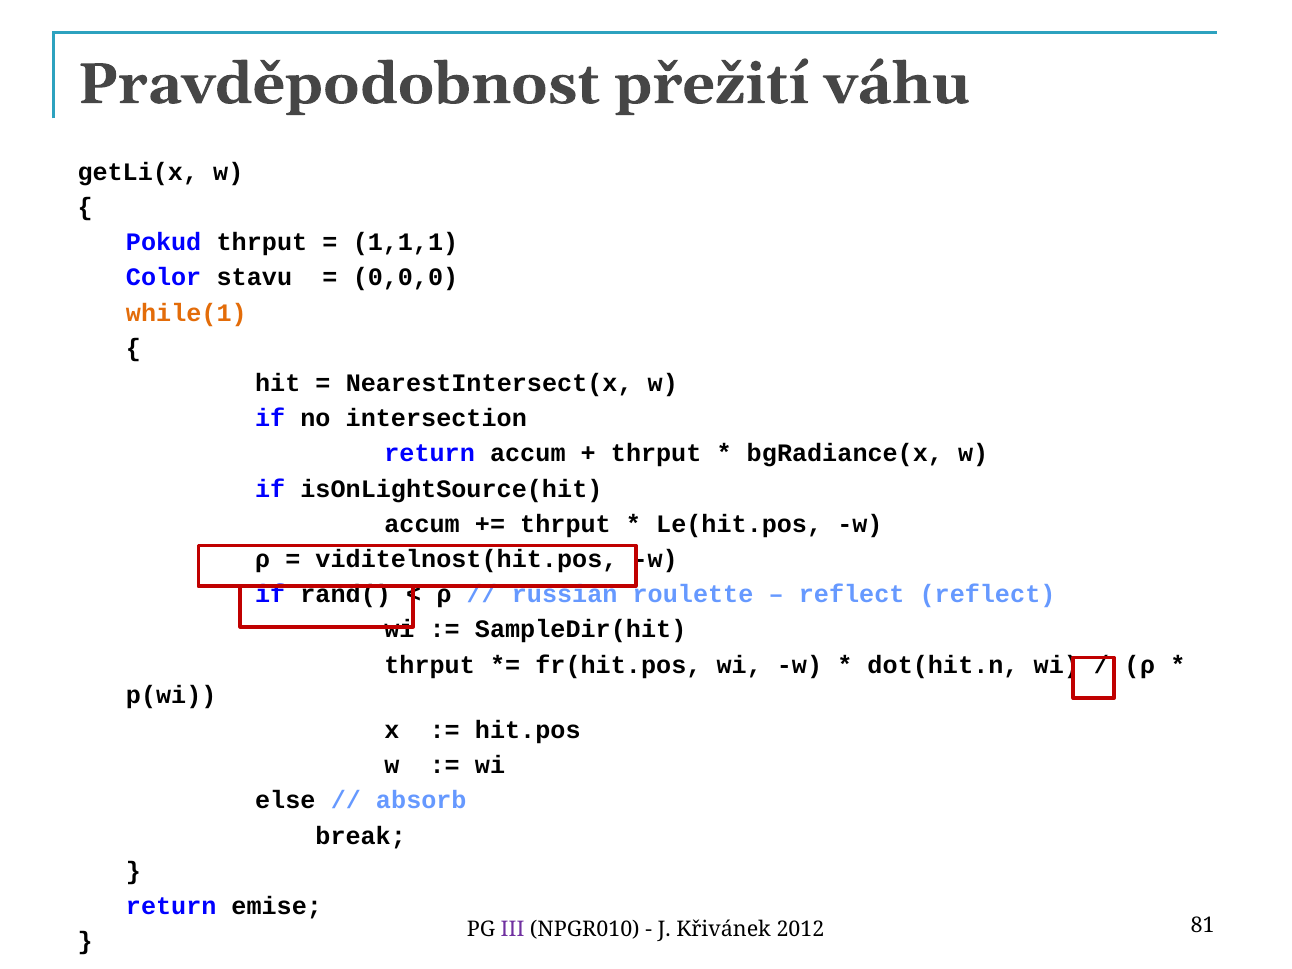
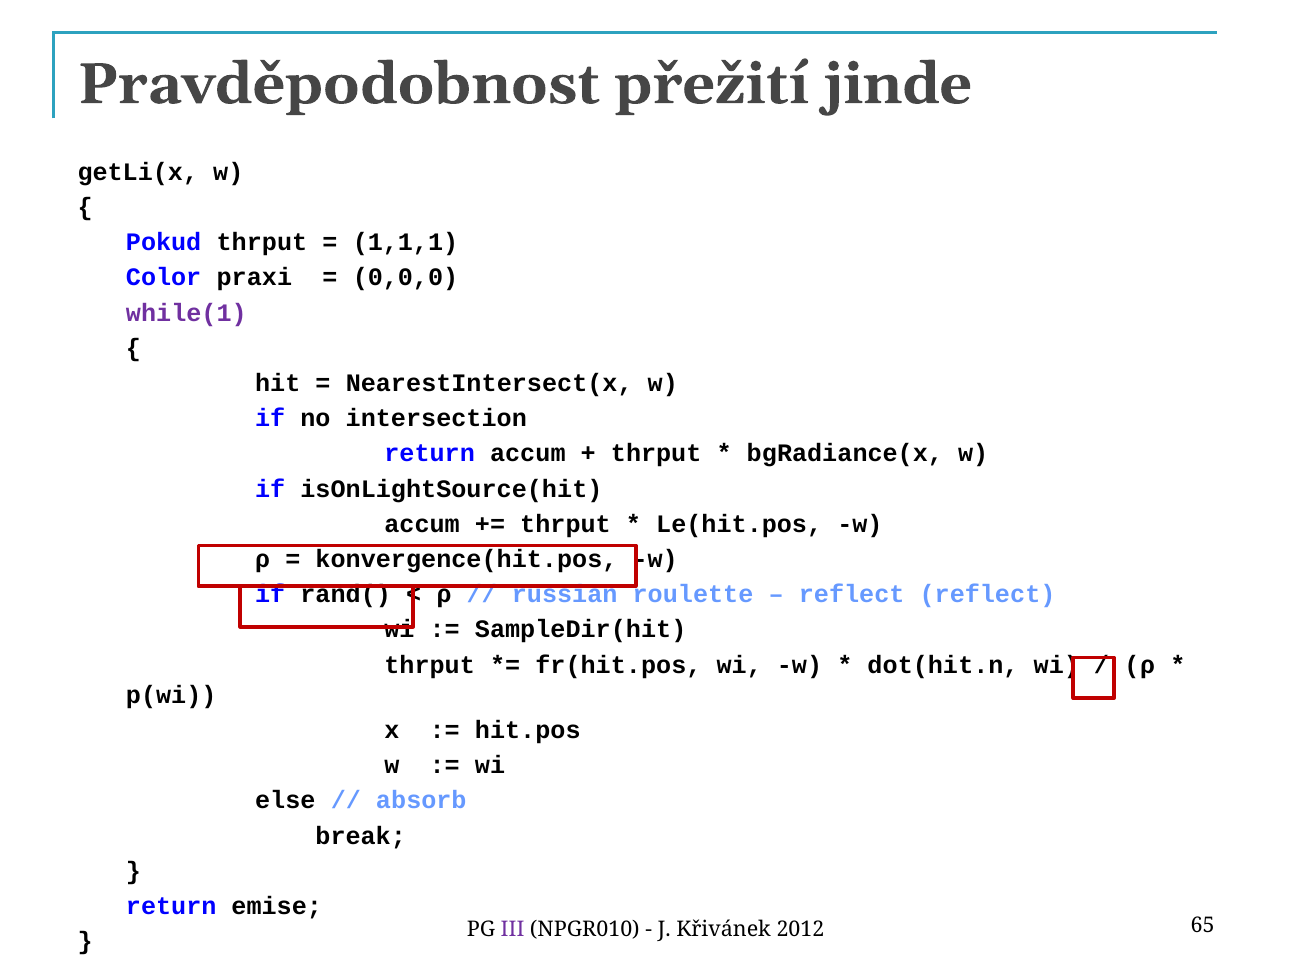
váhu: váhu -> jinde
stavu: stavu -> praxi
while(1 colour: orange -> purple
viditelnost(hit.pos: viditelnost(hit.pos -> konvergence(hit.pos
81: 81 -> 65
